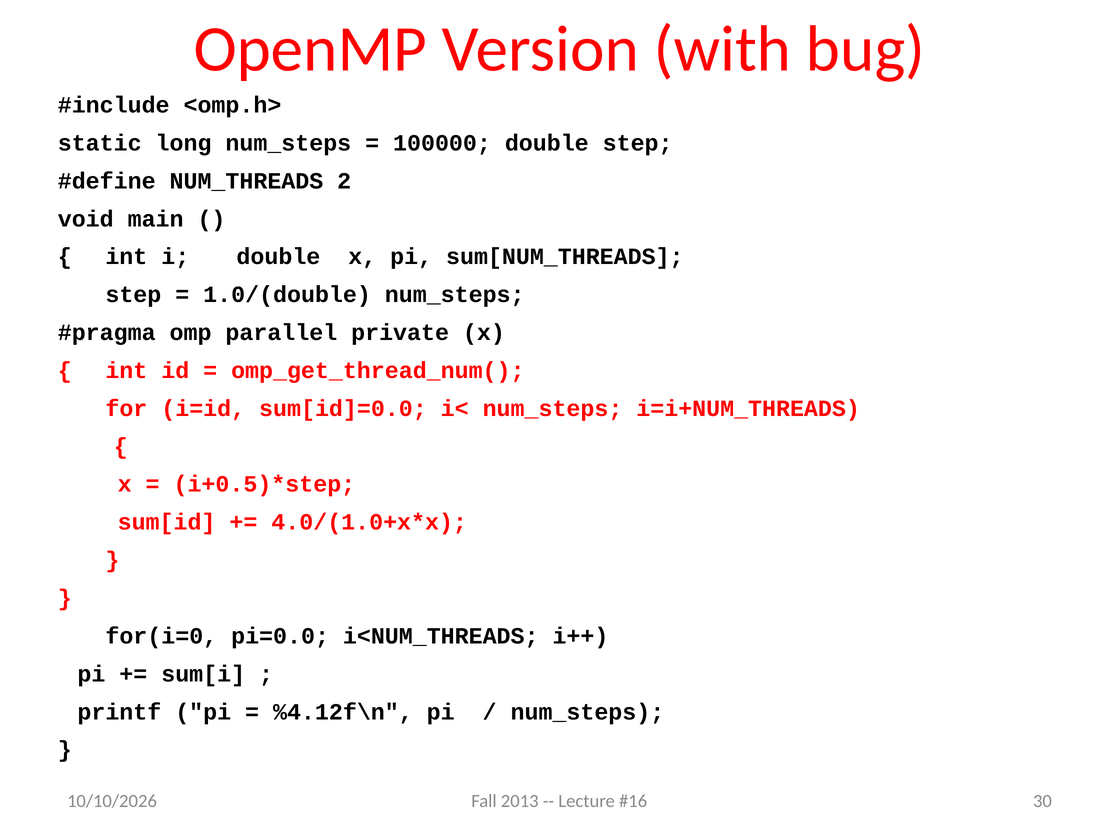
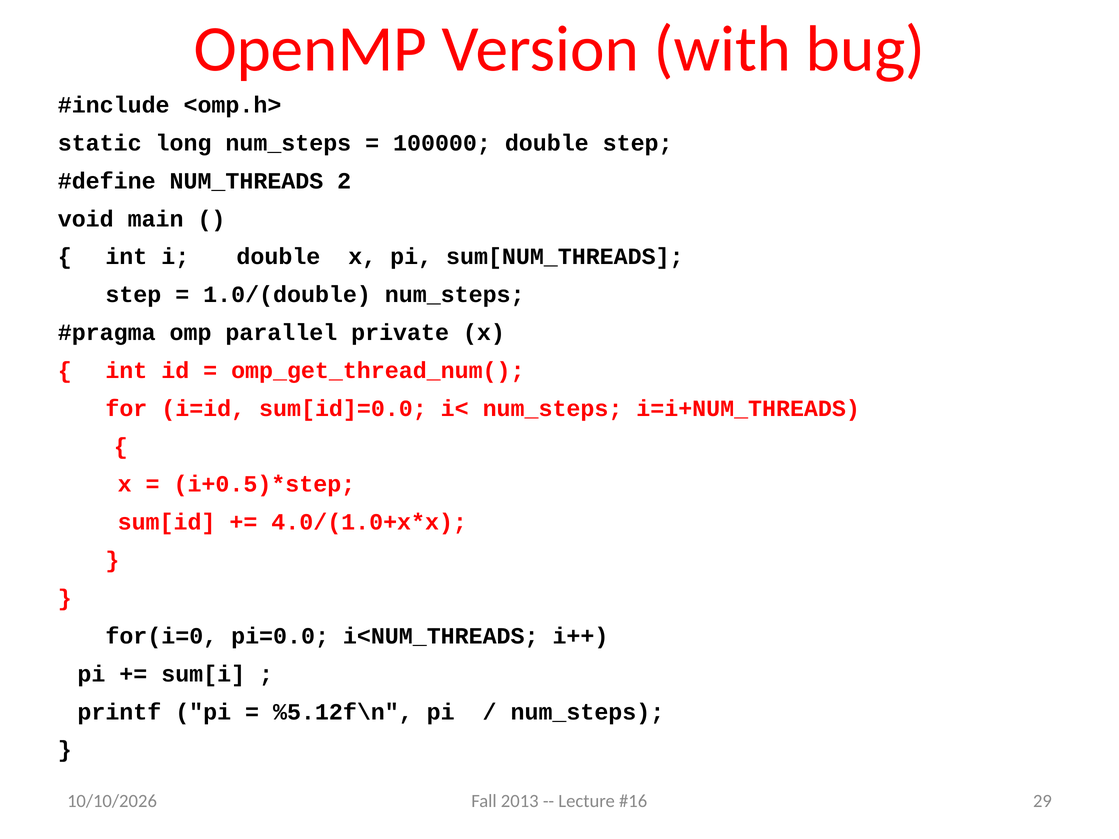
%4.12f\n: %4.12f\n -> %5.12f\n
30: 30 -> 29
